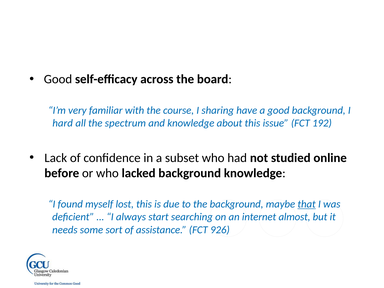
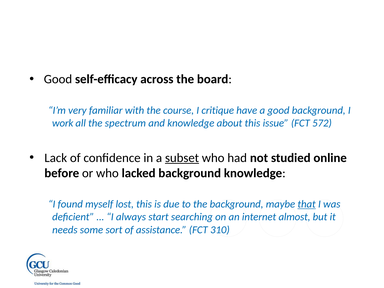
sharing: sharing -> critique
hard: hard -> work
192: 192 -> 572
subset underline: none -> present
926: 926 -> 310
